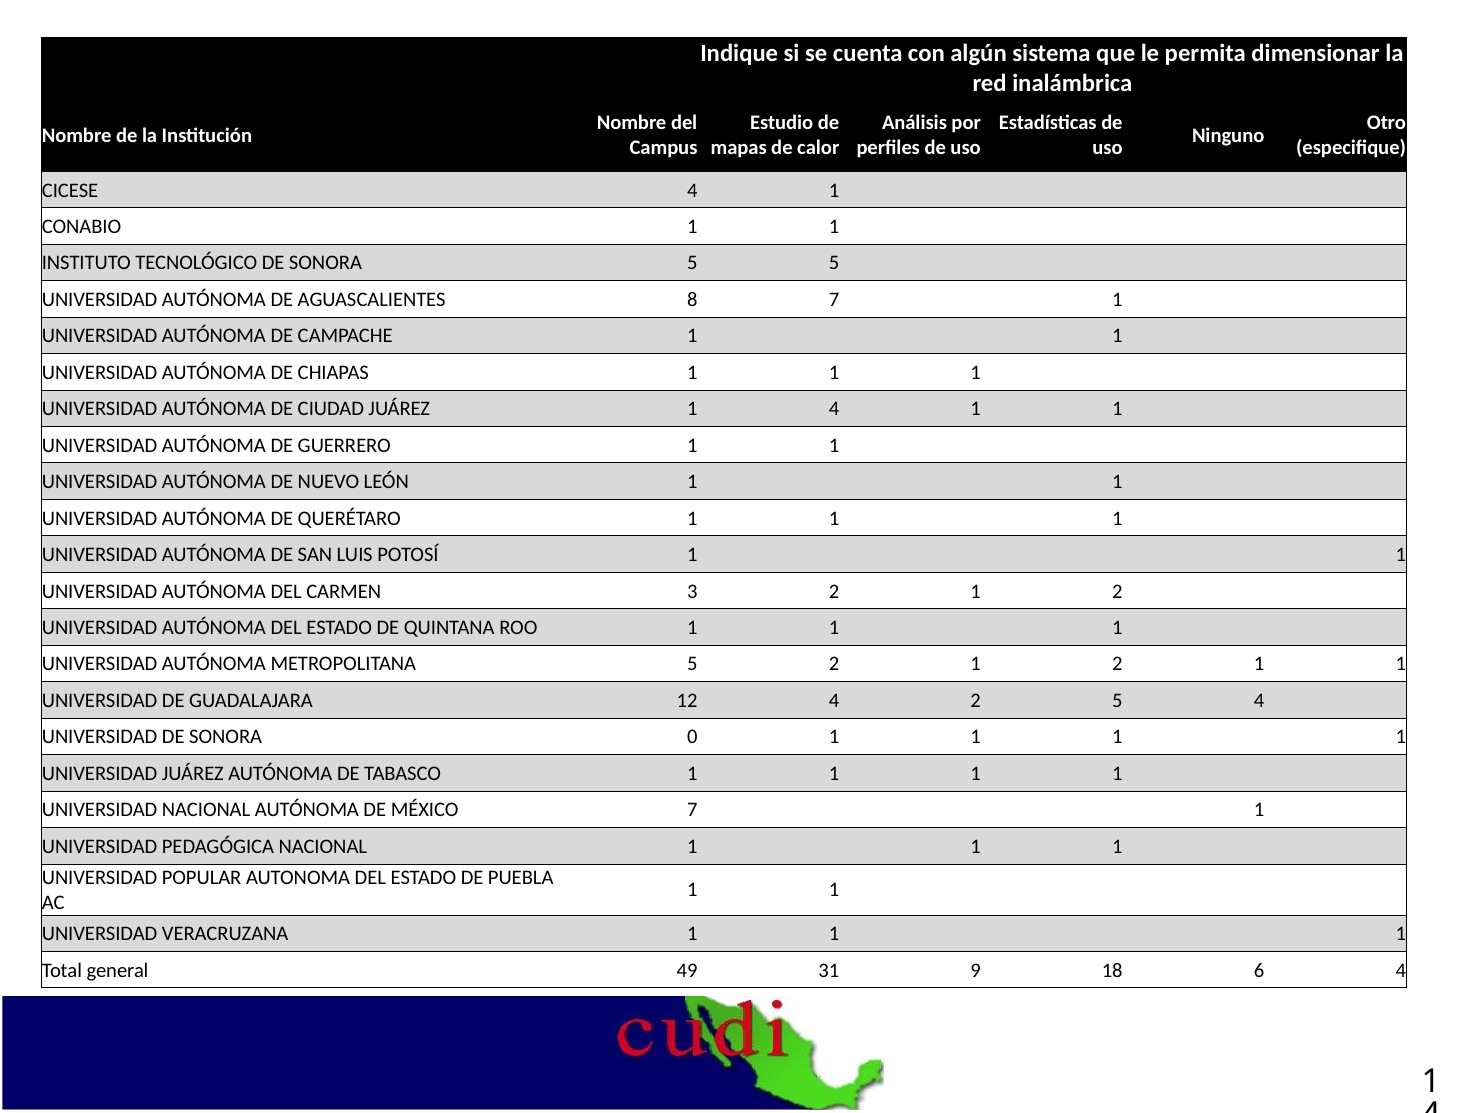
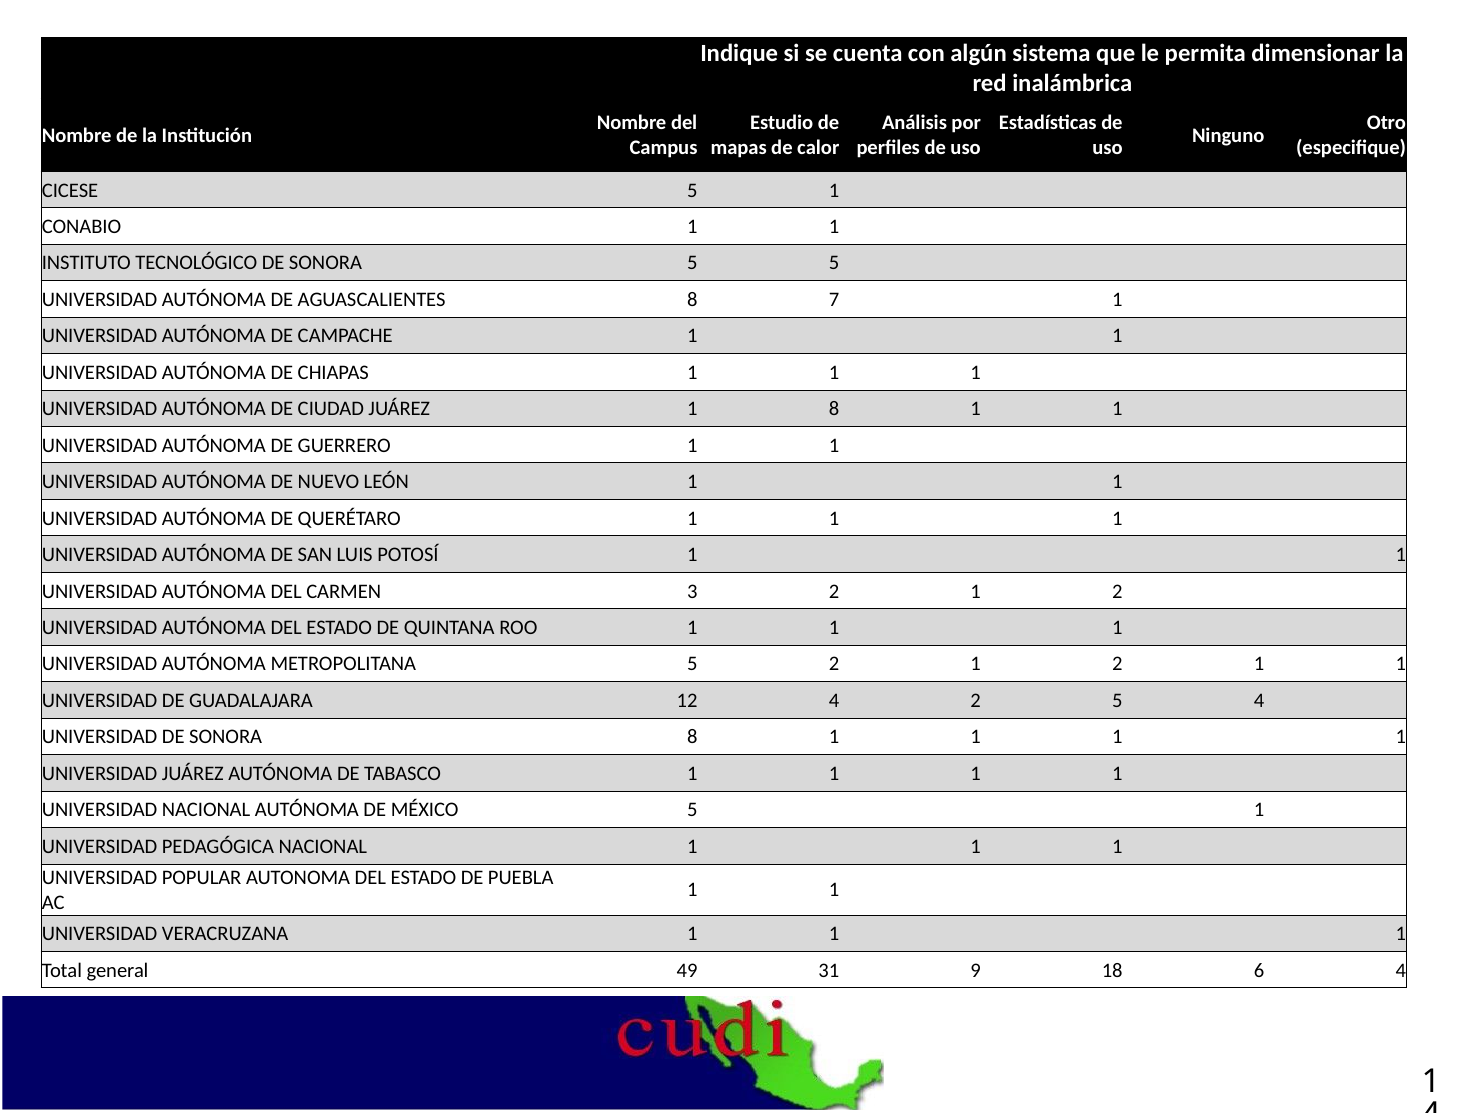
CICESE 4: 4 -> 5
JUÁREZ 1 4: 4 -> 8
SONORA 0: 0 -> 8
MÉXICO 7: 7 -> 5
